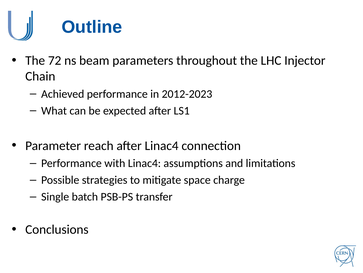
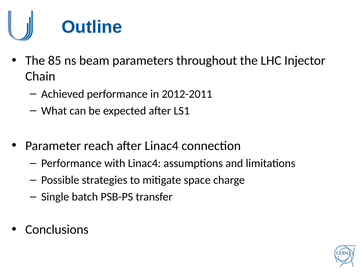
72: 72 -> 85
2012-2023: 2012-2023 -> 2012-2011
